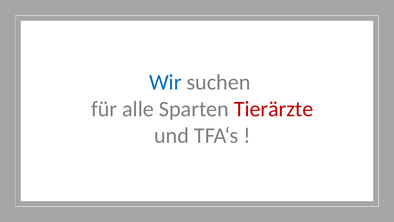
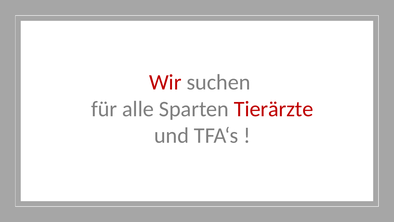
Wir colour: blue -> red
